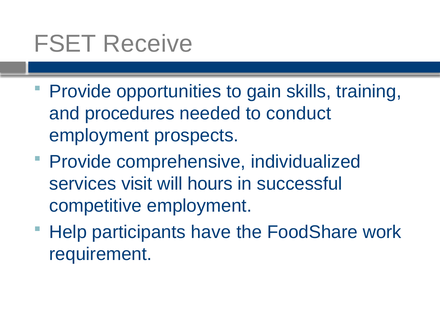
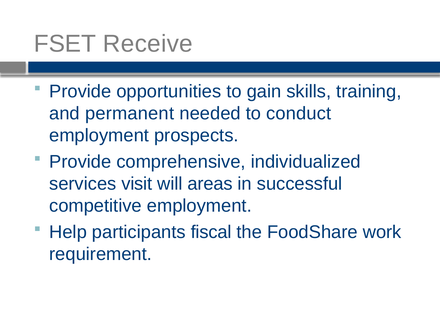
procedures: procedures -> permanent
hours: hours -> areas
have: have -> fiscal
